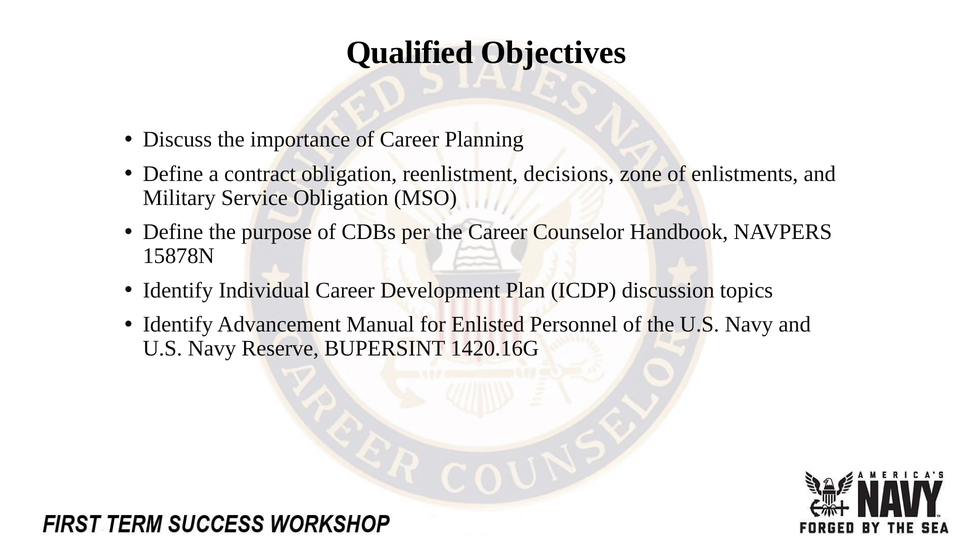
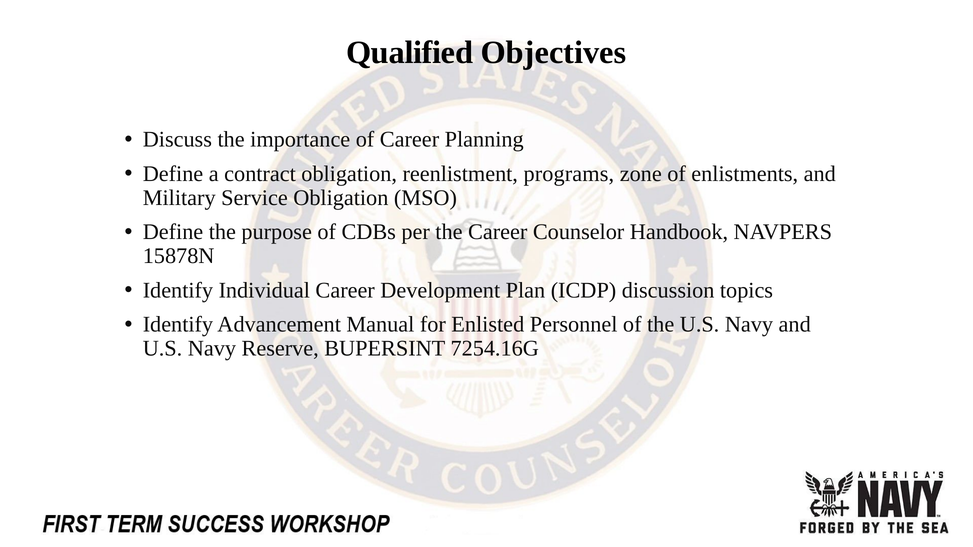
decisions: decisions -> programs
1420.16G: 1420.16G -> 7254.16G
